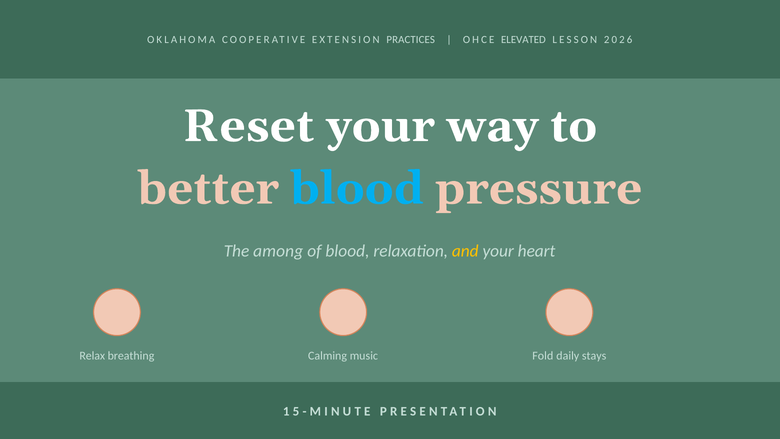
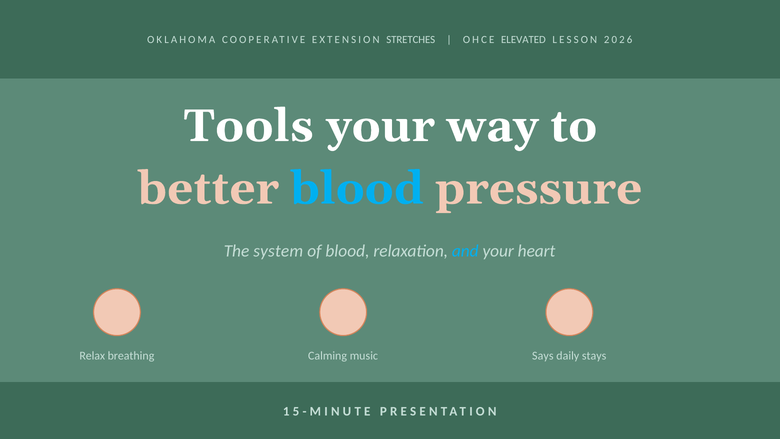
PRACTICES: PRACTICES -> STRETCHES
Reset: Reset -> Tools
among: among -> system
and colour: yellow -> light blue
Fold: Fold -> Says
